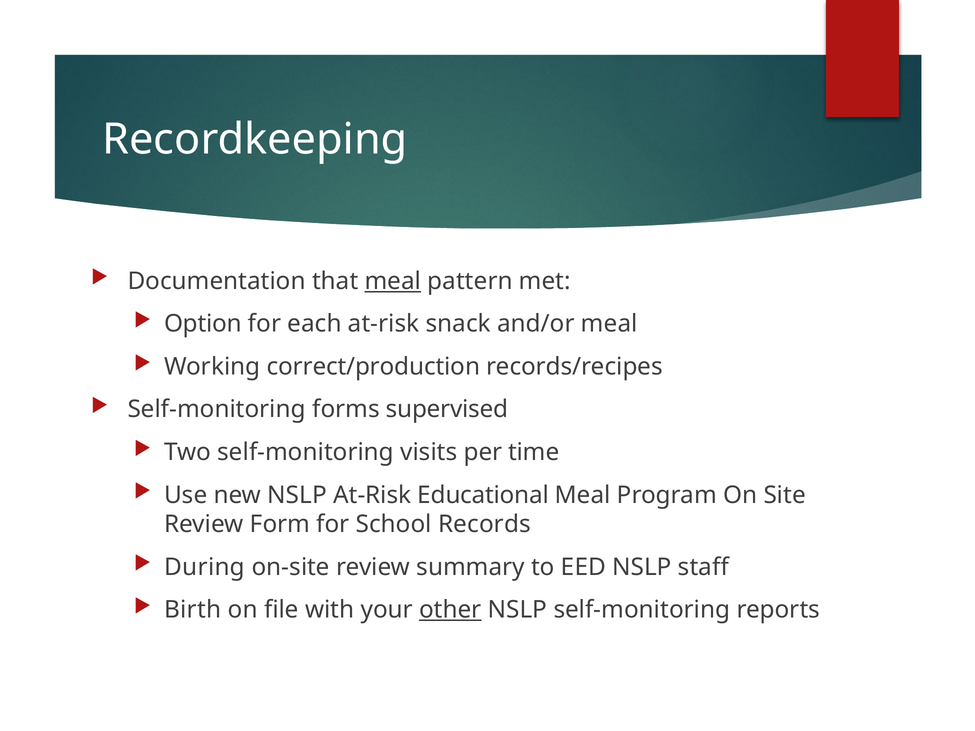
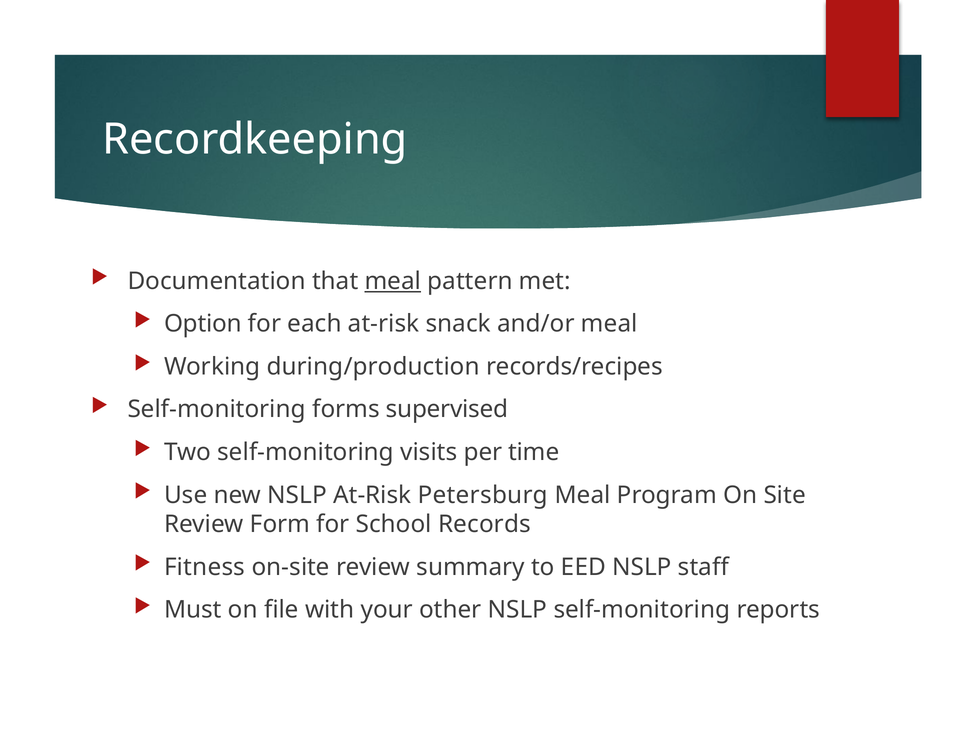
correct/production: correct/production -> during/production
Educational: Educational -> Petersburg
During: During -> Fitness
Birth: Birth -> Must
other underline: present -> none
